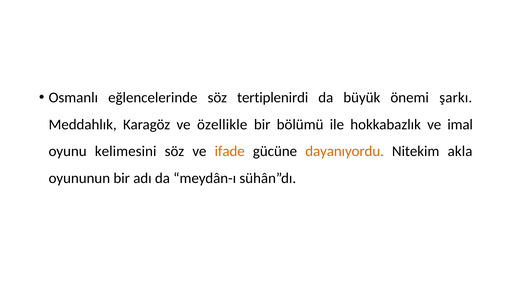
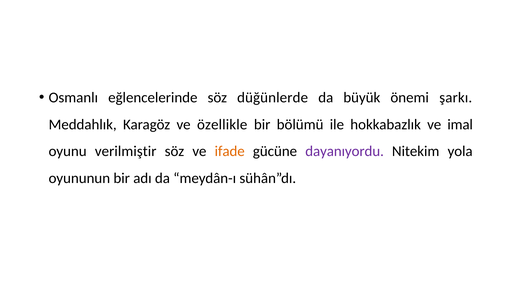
tertiplenirdi: tertiplenirdi -> düğünlerde
kelimesini: kelimesini -> verilmiştir
dayanıyordu colour: orange -> purple
akla: akla -> yola
